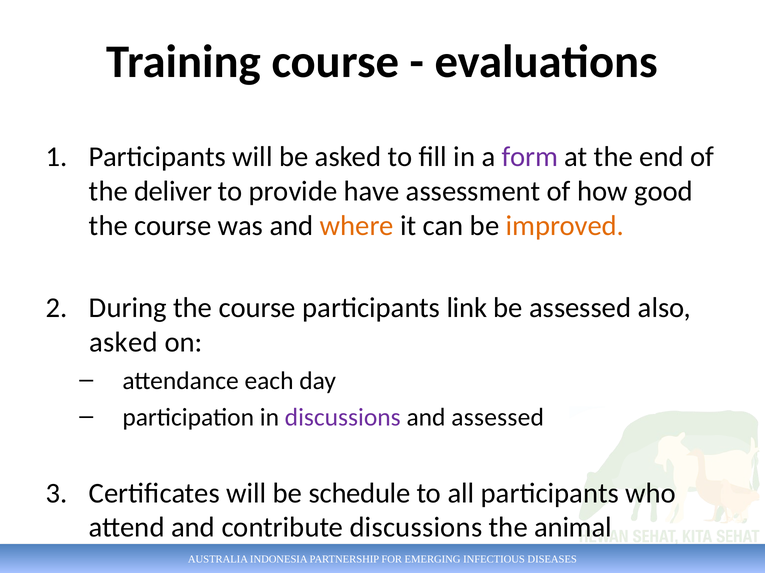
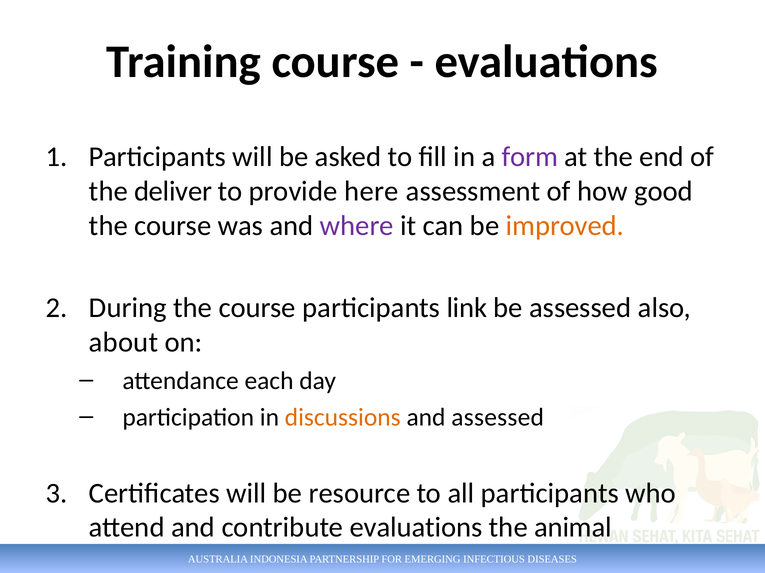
have: have -> here
where colour: orange -> purple
asked at (123, 343): asked -> about
discussions at (343, 418) colour: purple -> orange
schedule: schedule -> resource
contribute discussions: discussions -> evaluations
